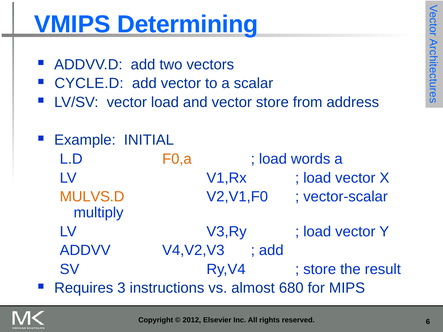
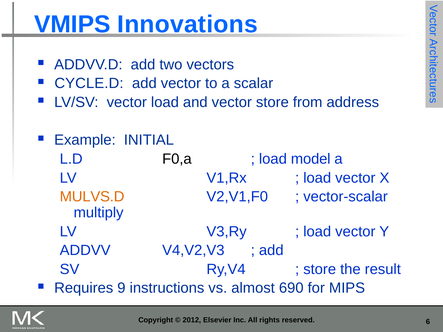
Determining: Determining -> Innovations
F0,a colour: orange -> black
words: words -> model
3: 3 -> 9
680: 680 -> 690
